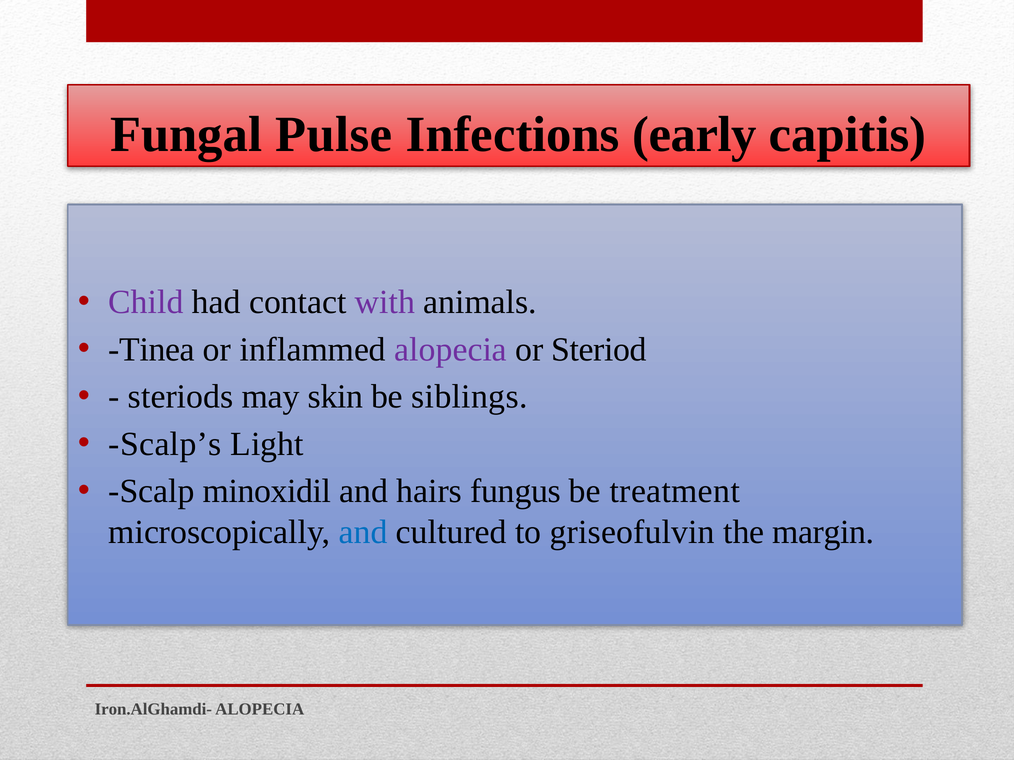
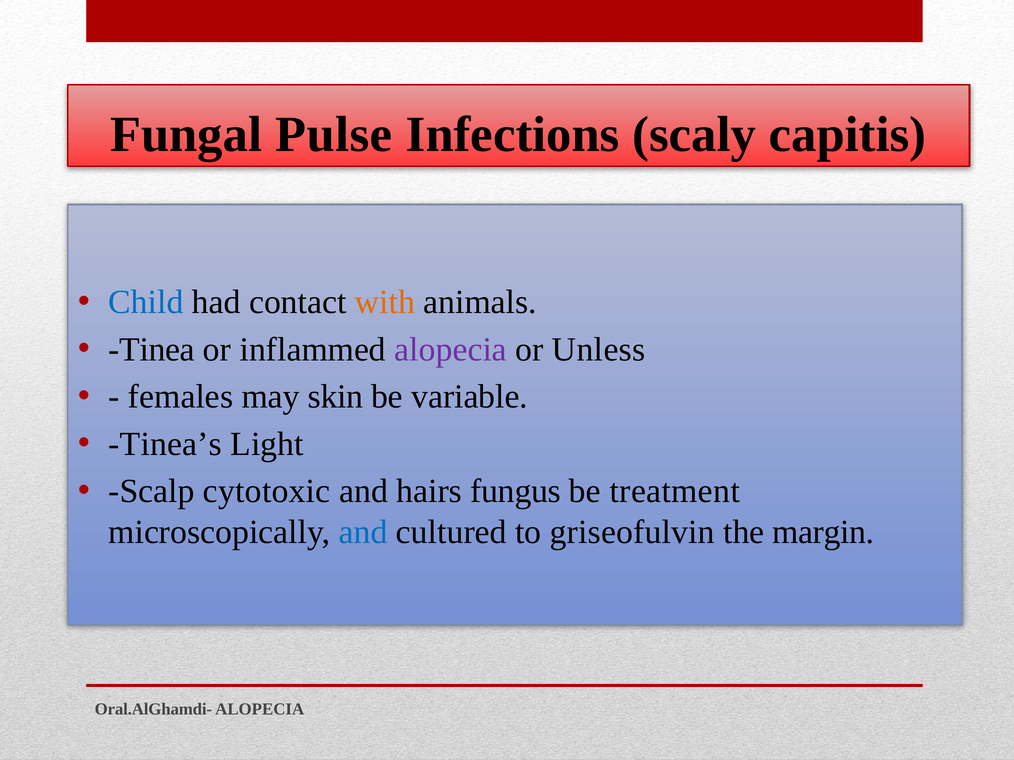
early: early -> scaly
Child colour: purple -> blue
with colour: purple -> orange
Steriod: Steriod -> Unless
steriods: steriods -> females
siblings: siblings -> variable
Scalp’s: Scalp’s -> Tinea’s
minoxidil: minoxidil -> cytotoxic
Iron.AlGhamdi-: Iron.AlGhamdi- -> Oral.AlGhamdi-
